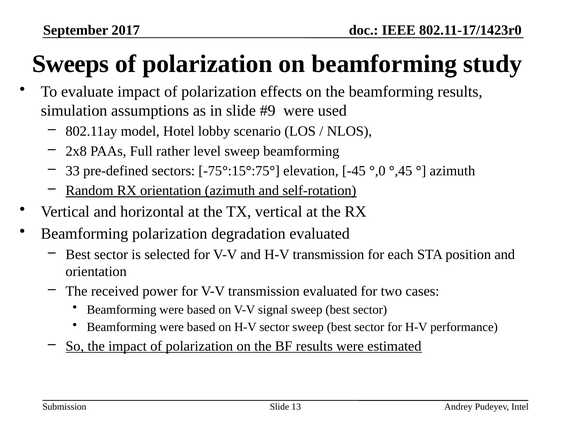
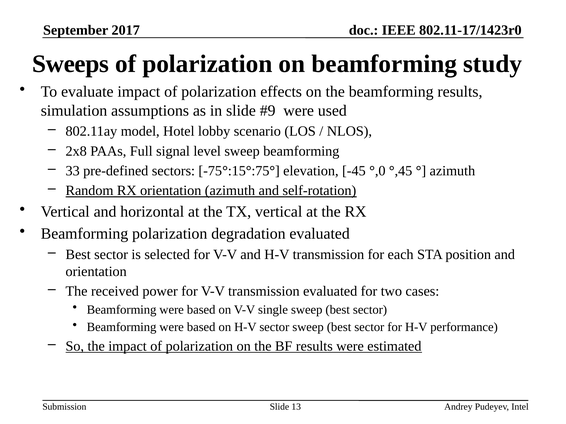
rather: rather -> signal
signal: signal -> single
